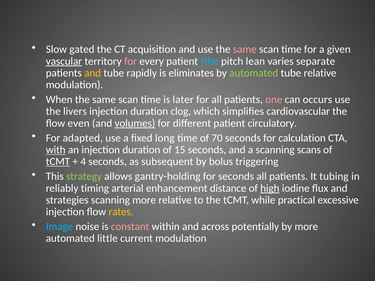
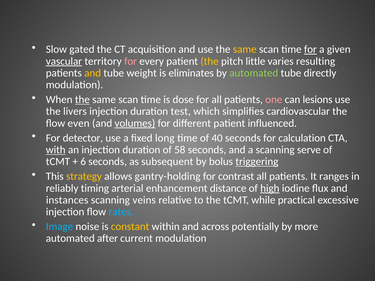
same at (245, 49) colour: pink -> yellow
for at (310, 49) underline: none -> present
the at (210, 61) colour: light blue -> yellow
lean: lean -> little
separate: separate -> resulting
rapidly: rapidly -> weight
tube relative: relative -> directly
the at (82, 100) underline: none -> present
later: later -> dose
occurs: occurs -> lesions
clog: clog -> test
circulatory: circulatory -> influenced
adapted: adapted -> detector
70: 70 -> 40
15: 15 -> 58
scans: scans -> serve
tCMT at (58, 162) underline: present -> none
4: 4 -> 6
triggering underline: none -> present
strategy colour: light green -> yellow
for seconds: seconds -> contrast
tubing: tubing -> ranges
strategies: strategies -> instances
scanning more: more -> veins
rates colour: yellow -> light blue
constant colour: pink -> yellow
little: little -> after
